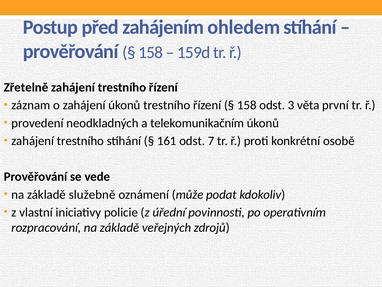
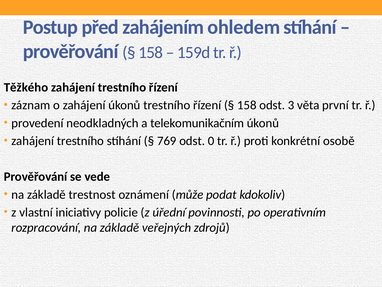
Zřetelně: Zřetelně -> Těžkého
161: 161 -> 769
7: 7 -> 0
služebně: služebně -> trestnost
